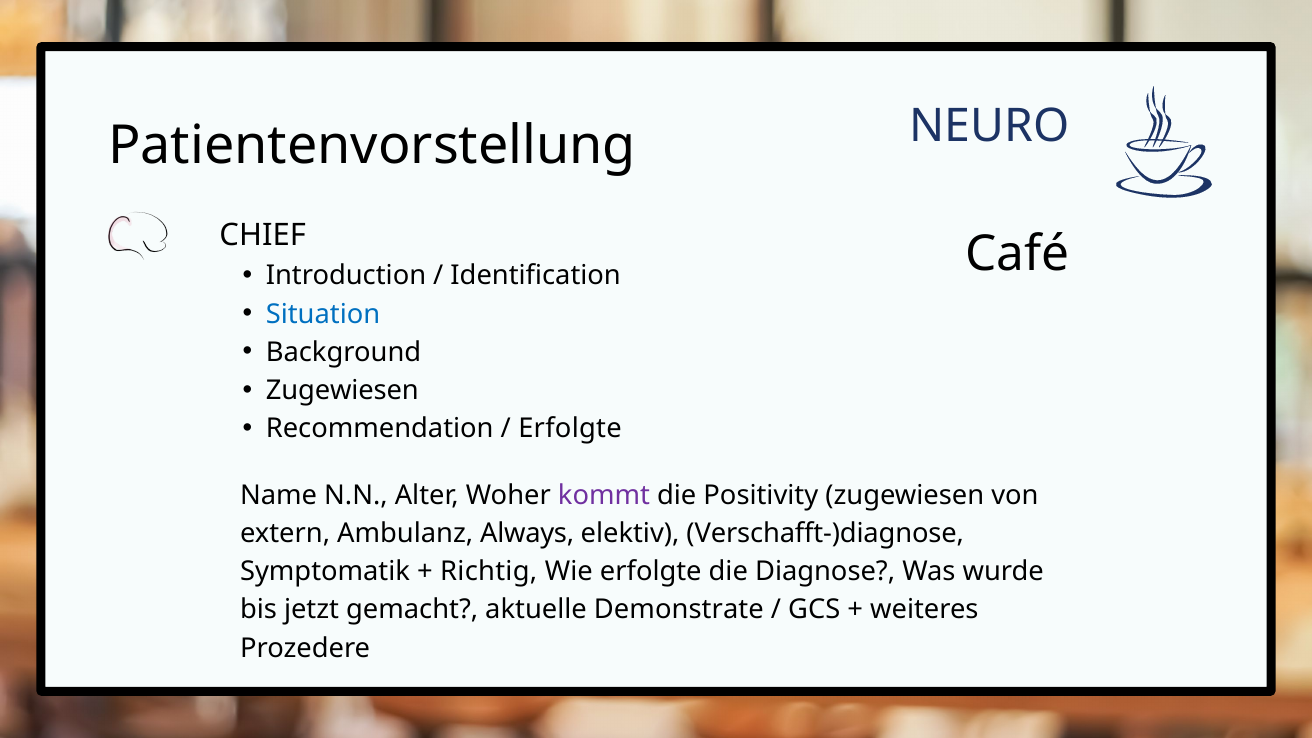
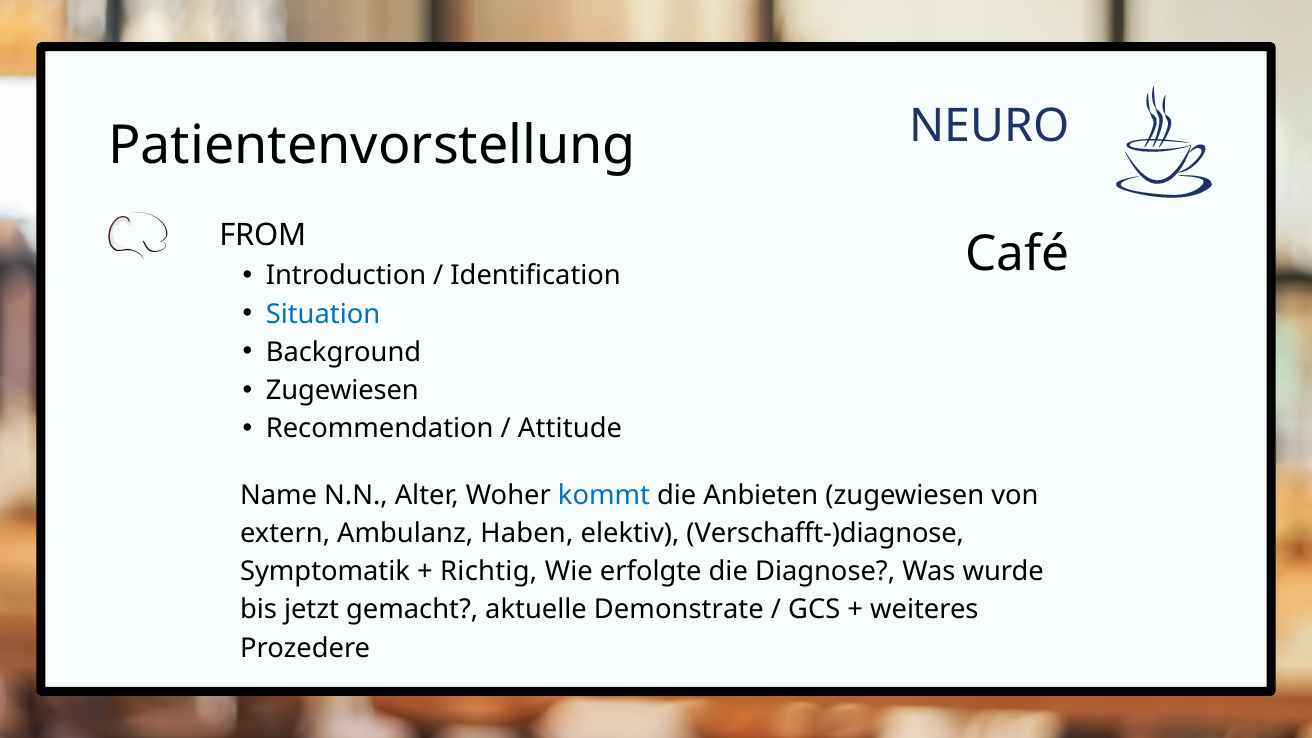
CHIEF: CHIEF -> FROM
Erfolgte at (570, 429): Erfolgte -> Attitude
kommt colour: purple -> blue
Positivity: Positivity -> Anbieten
Always: Always -> Haben
